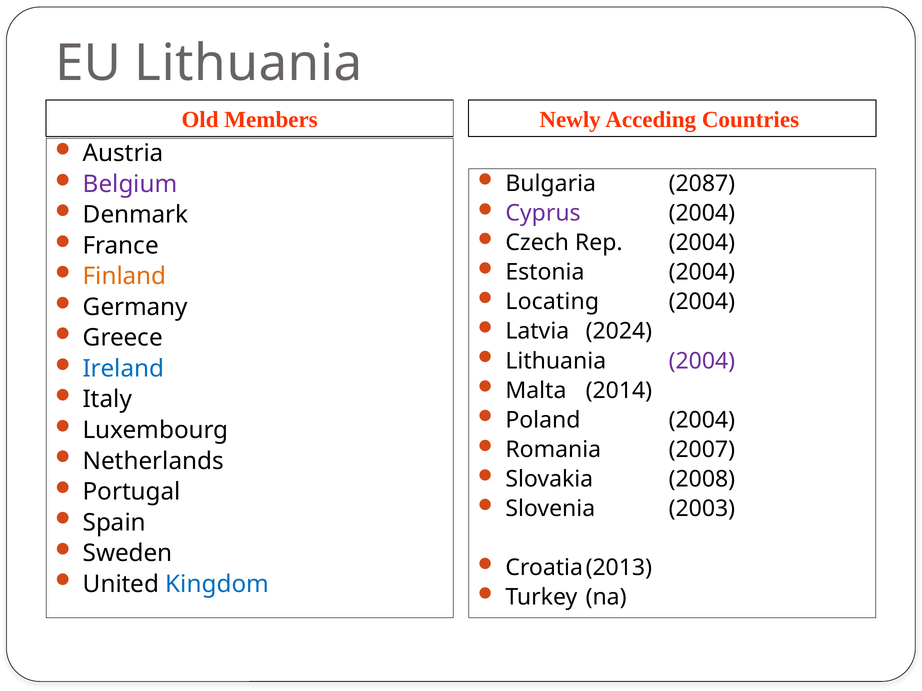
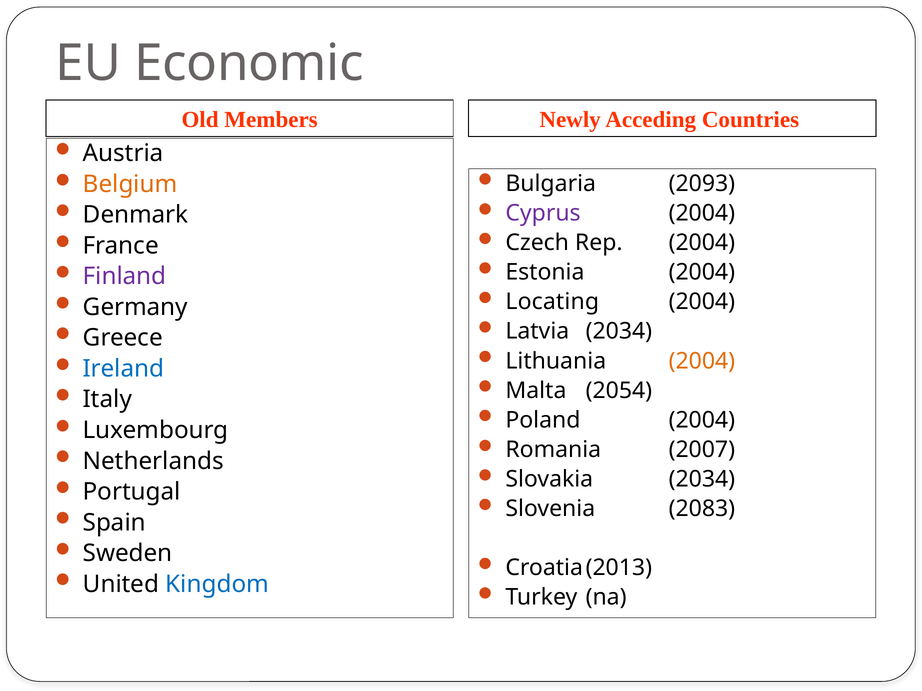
EU Lithuania: Lithuania -> Economic
2087: 2087 -> 2093
Belgium colour: purple -> orange
Finland colour: orange -> purple
Latvia 2024: 2024 -> 2034
2004 at (702, 361) colour: purple -> orange
2014: 2014 -> 2054
Slovakia 2008: 2008 -> 2034
2003: 2003 -> 2083
